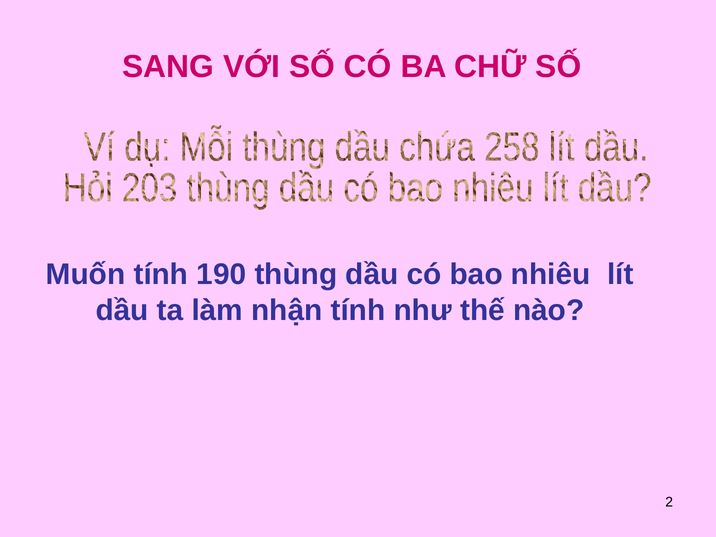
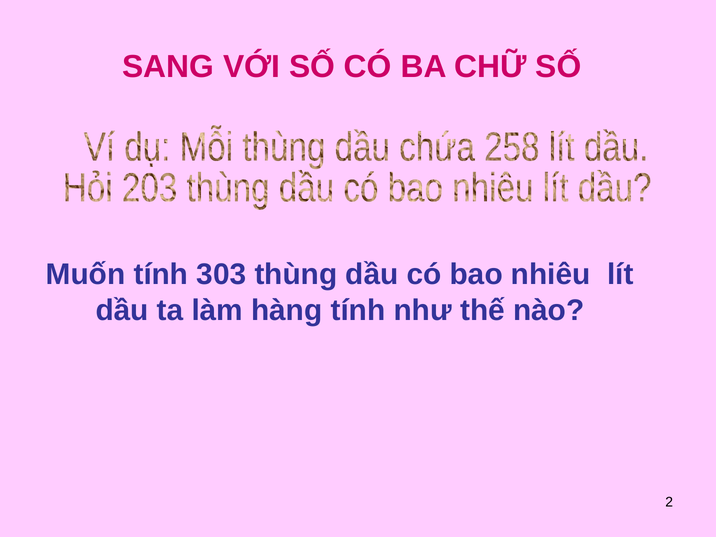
190: 190 -> 303
nhận: nhận -> hàng
